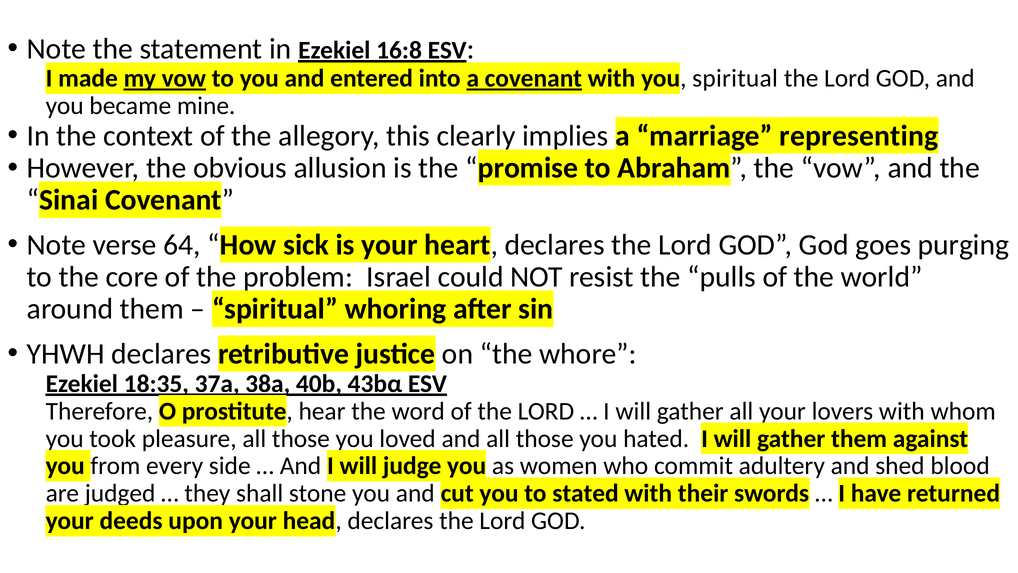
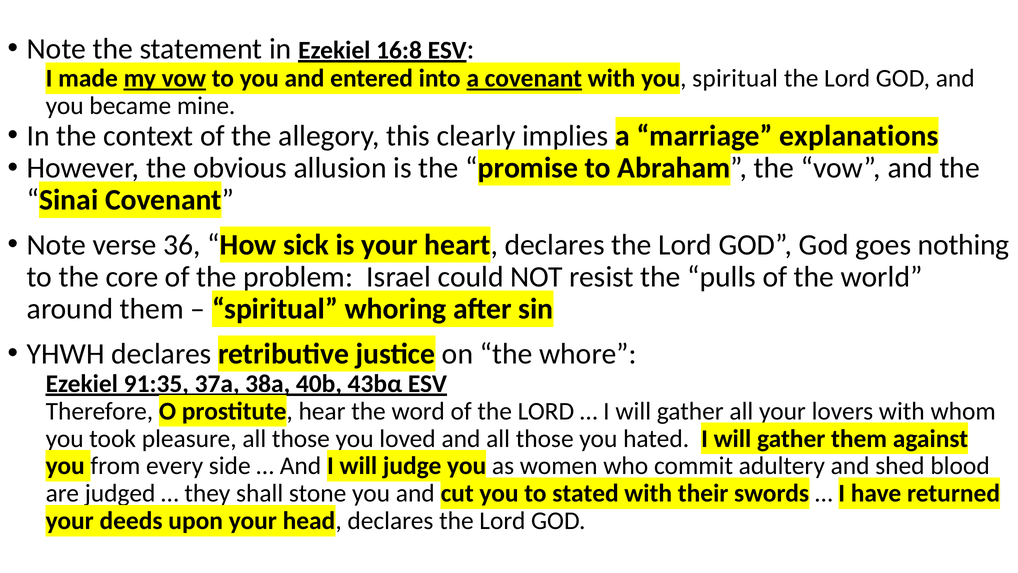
representing: representing -> explanations
64: 64 -> 36
purging: purging -> nothing
18:35: 18:35 -> 91:35
